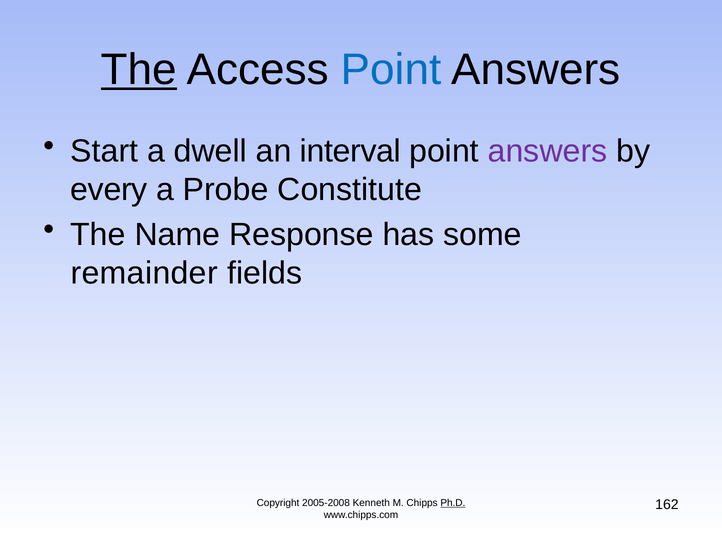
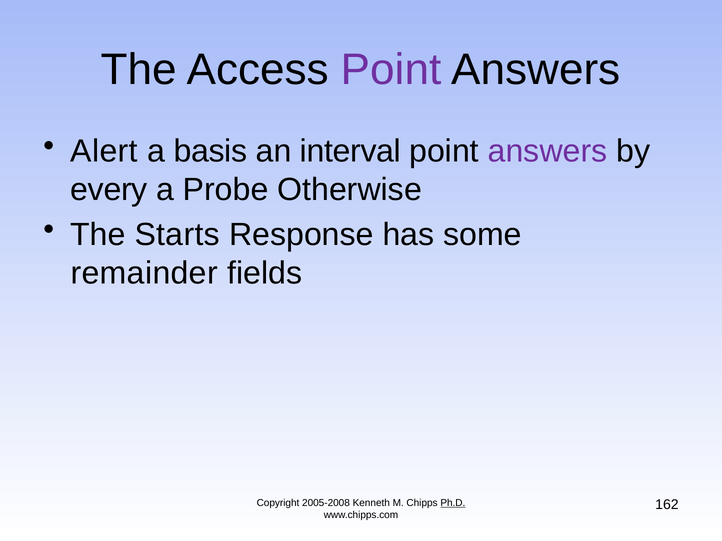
The at (139, 70) underline: present -> none
Point at (391, 70) colour: blue -> purple
Start: Start -> Alert
dwell: dwell -> basis
Constitute: Constitute -> Otherwise
Name: Name -> Starts
